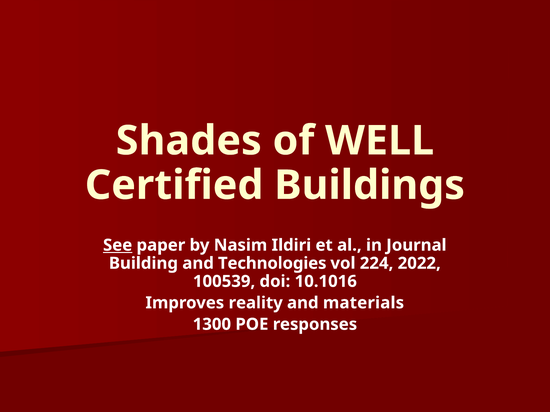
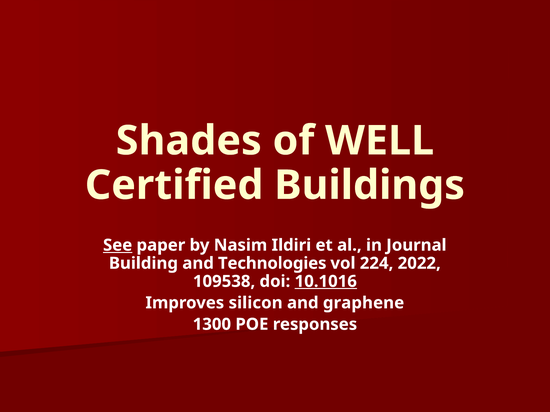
100539: 100539 -> 109538
10.1016 underline: none -> present
reality: reality -> silicon
materials: materials -> graphene
